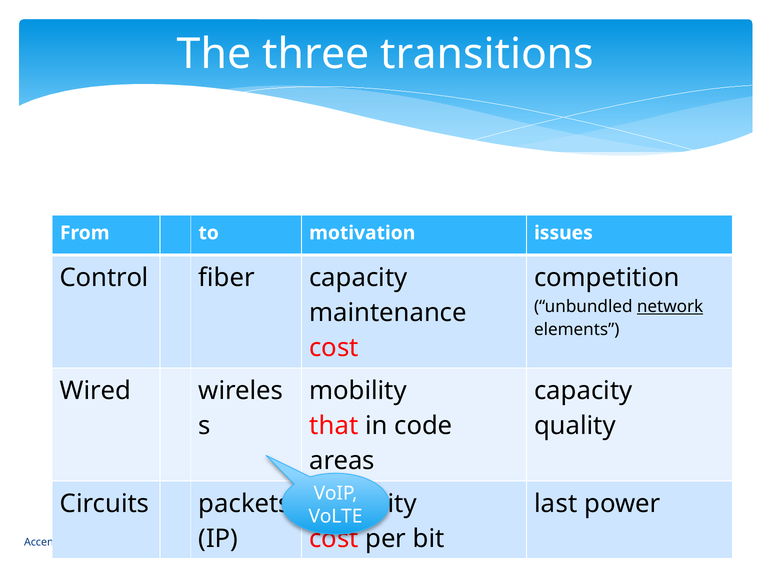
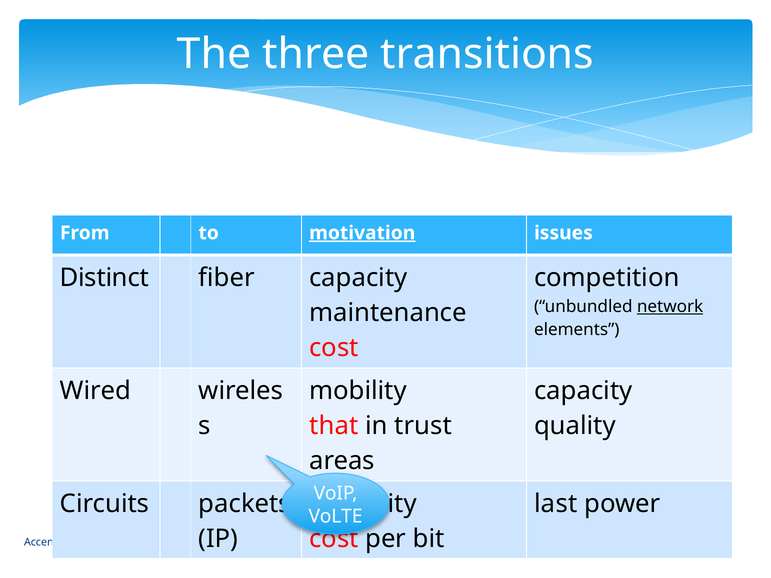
motivation underline: none -> present
Control: Control -> Distinct
code: code -> trust
